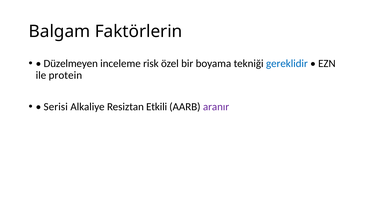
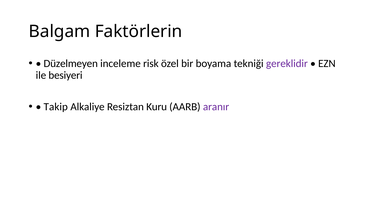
gereklidir colour: blue -> purple
protein: protein -> besiyeri
Serisi: Serisi -> Takip
Etkili: Etkili -> Kuru
